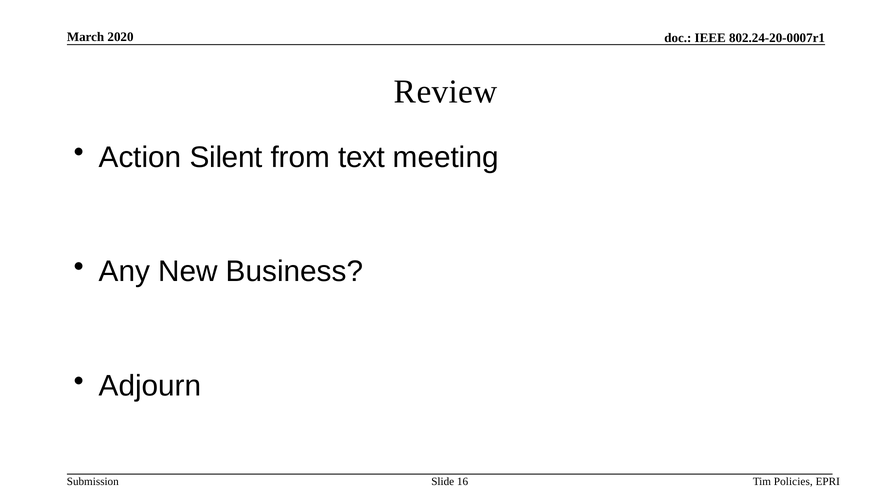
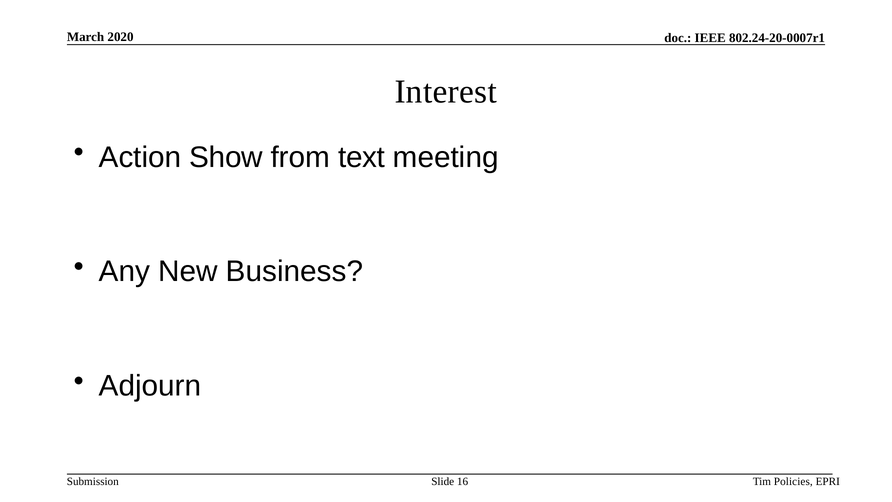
Review: Review -> Interest
Silent: Silent -> Show
